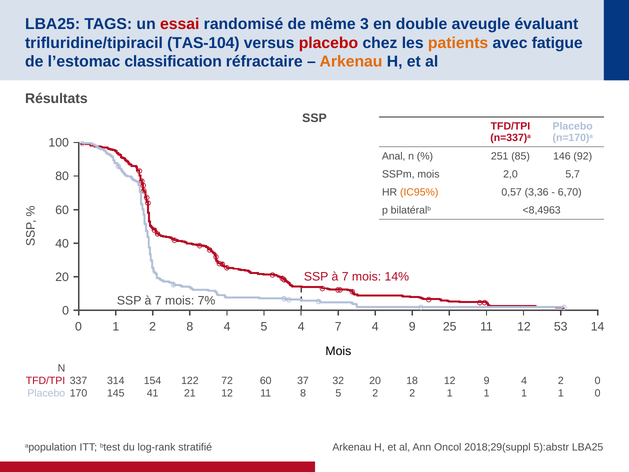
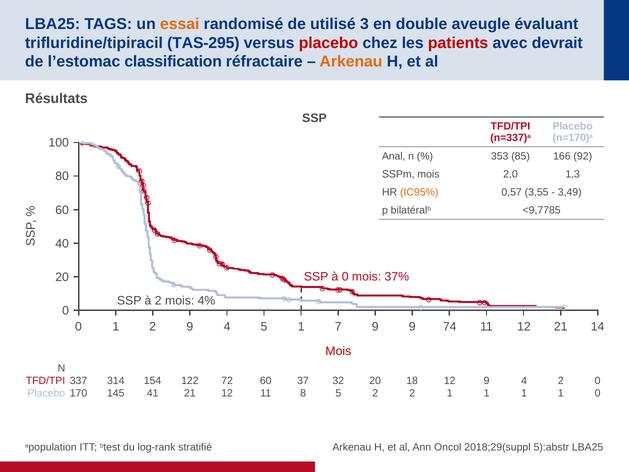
essai colour: red -> orange
même: même -> utilisé
TAS-104: TAS-104 -> TAS-295
patients colour: orange -> red
fatigue: fatigue -> devrait
251: 251 -> 353
146: 146 -> 166
5,7: 5,7 -> 1,3
3,36: 3,36 -> 3,55
6,70: 6,70 -> 3,49
<8,4963: <8,4963 -> <9,7785
7 at (345, 277): 7 -> 0
14%: 14% -> 37%
7 at (158, 301): 7 -> 2
7%: 7% -> 4%
2 8: 8 -> 9
5 4: 4 -> 1
7 4: 4 -> 9
25: 25 -> 74
12 53: 53 -> 21
Mois at (338, 351) colour: black -> red
